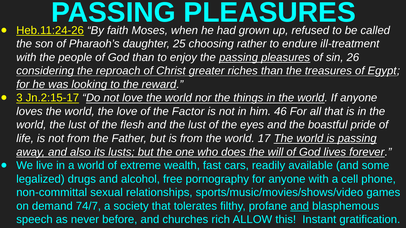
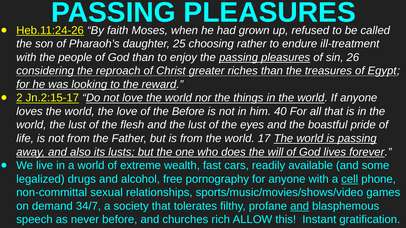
3: 3 -> 2
the Factor: Factor -> Before
46: 46 -> 40
cell underline: none -> present
74/7: 74/7 -> 34/7
